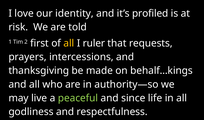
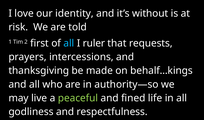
profiled: profiled -> without
all at (69, 43) colour: yellow -> light blue
since: since -> fined
